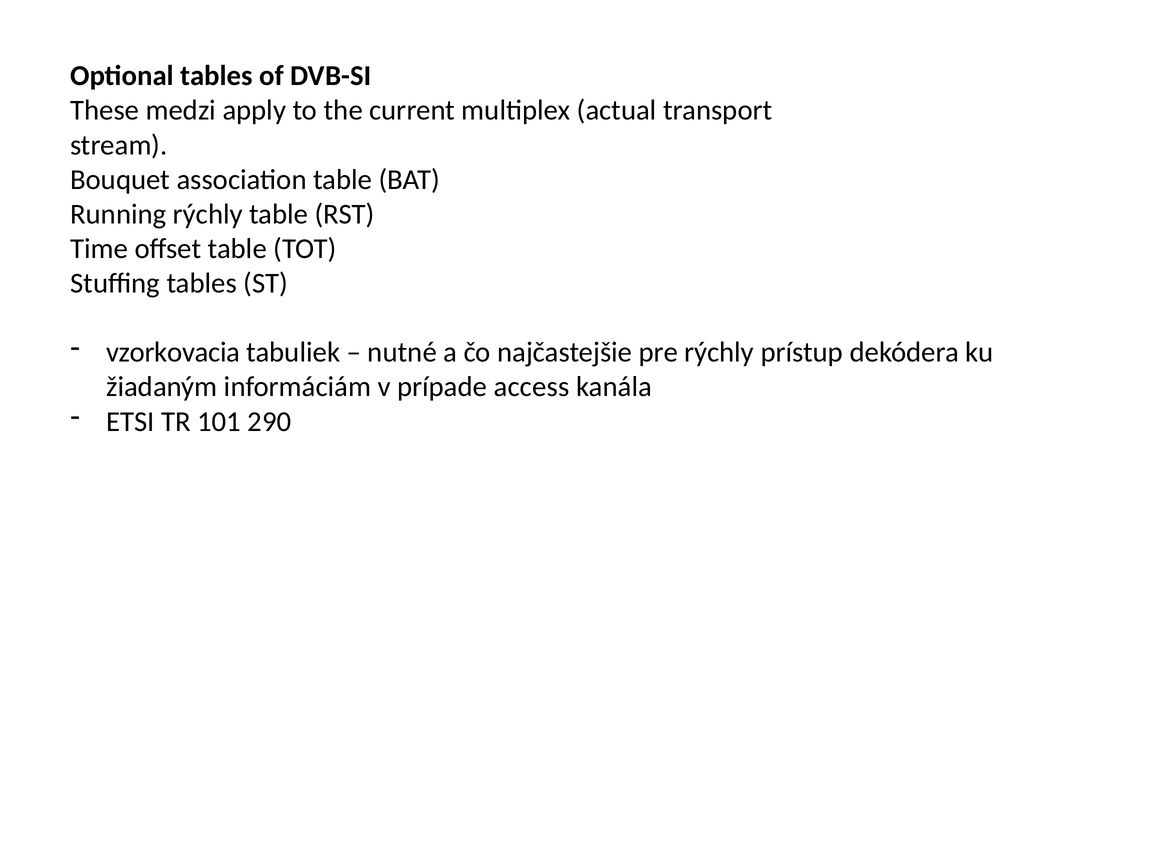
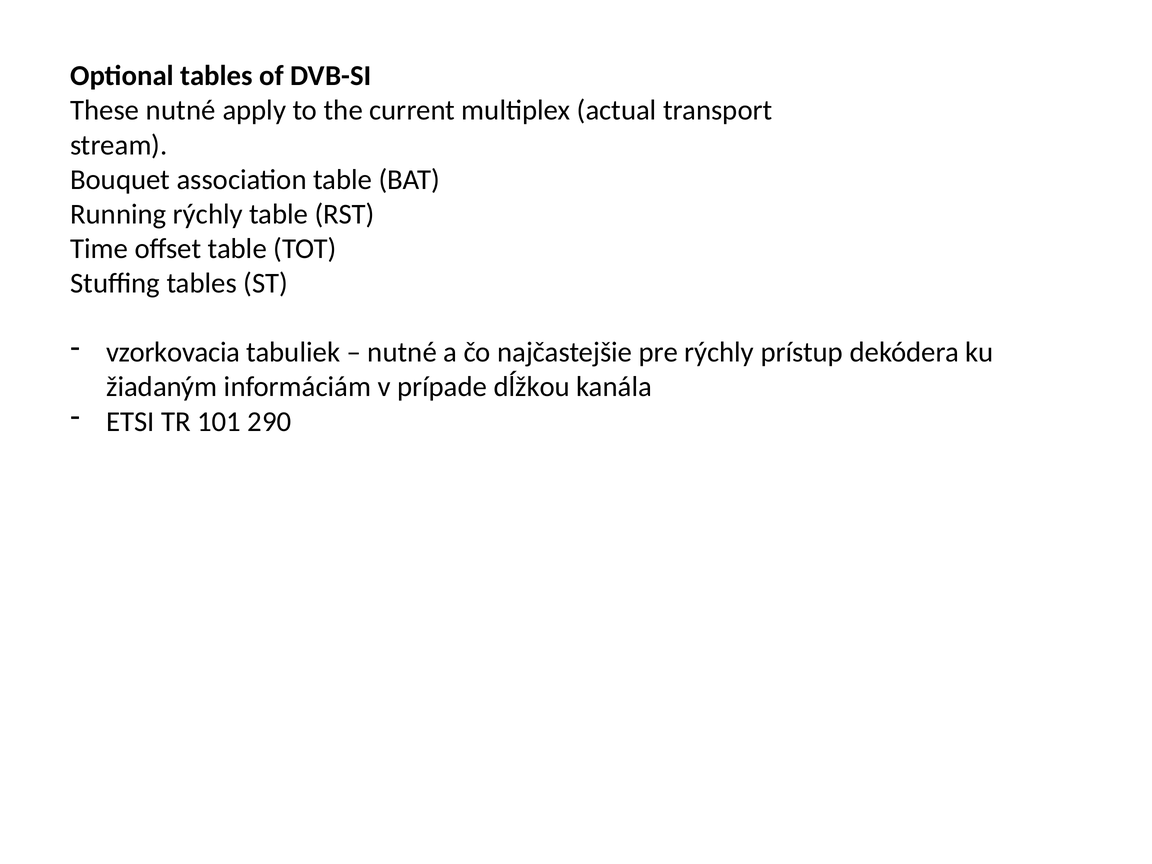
These medzi: medzi -> nutné
access: access -> dĺžkou
